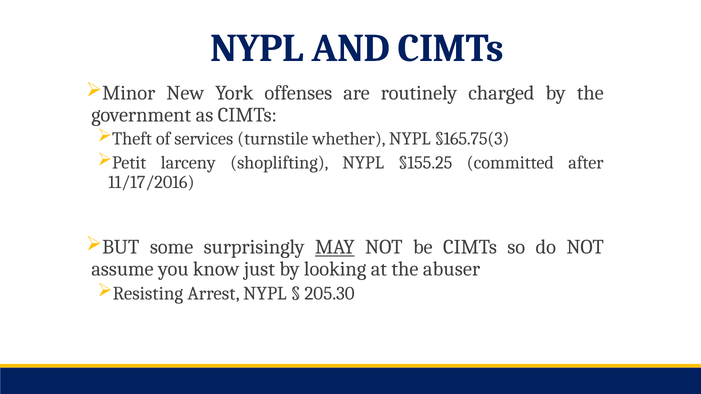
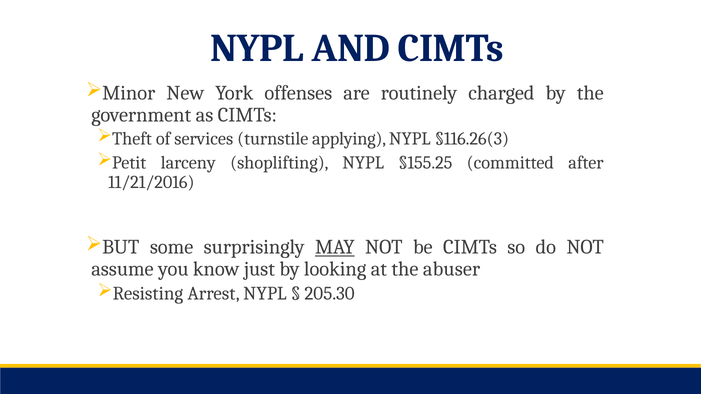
whether: whether -> applying
§165.75(3: §165.75(3 -> §116.26(3
11/17/2016: 11/17/2016 -> 11/21/2016
